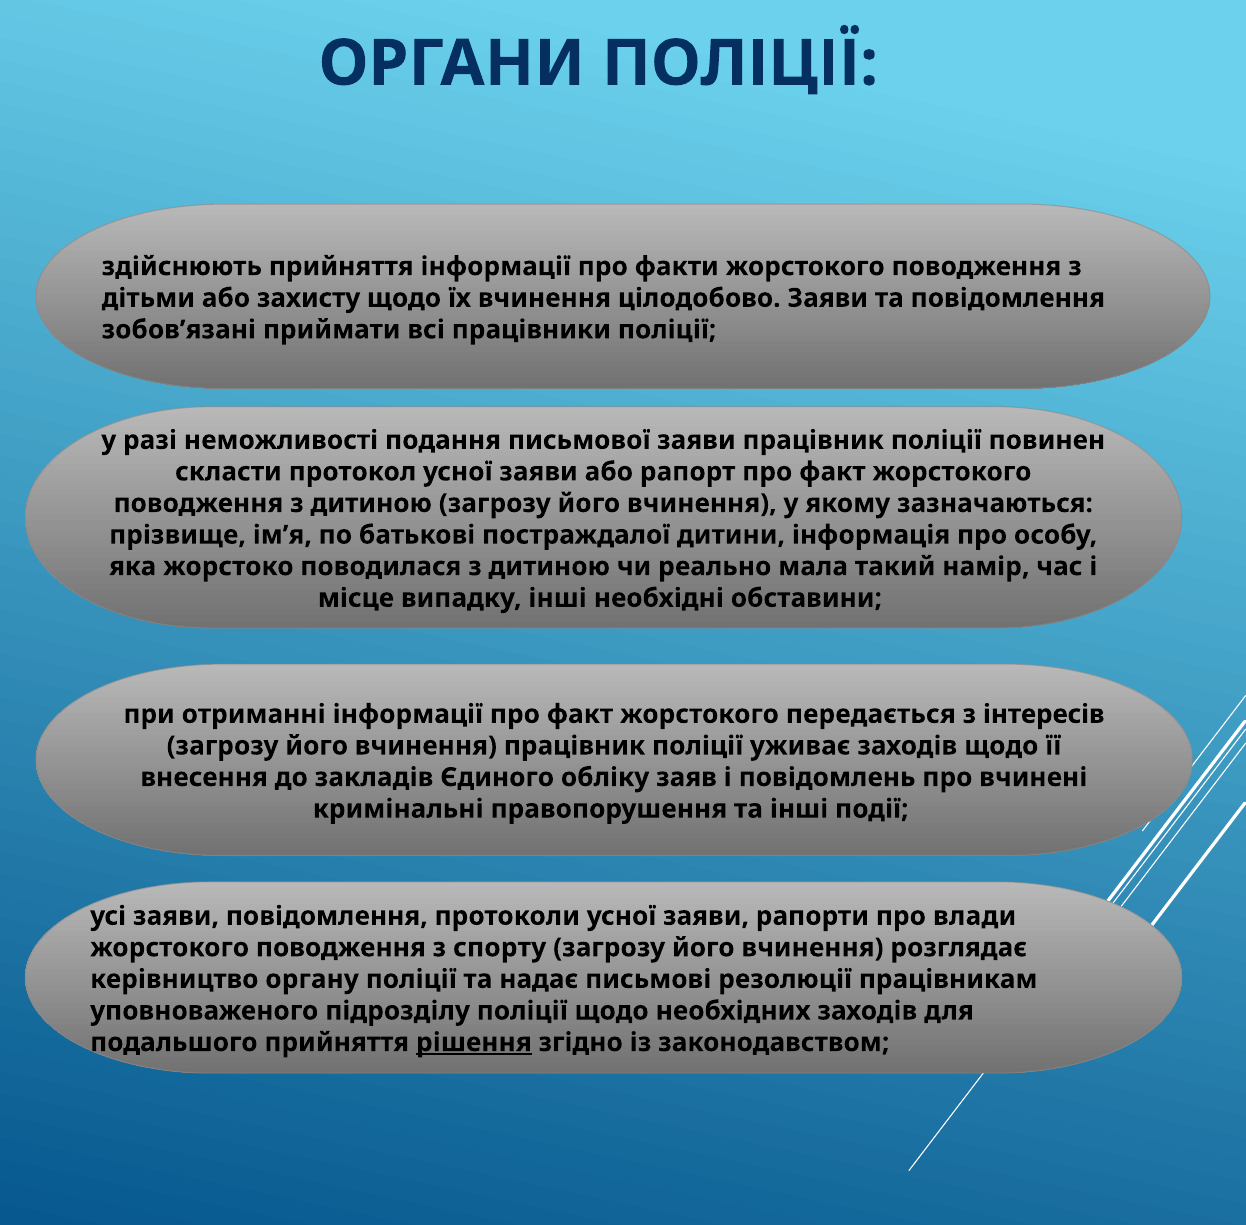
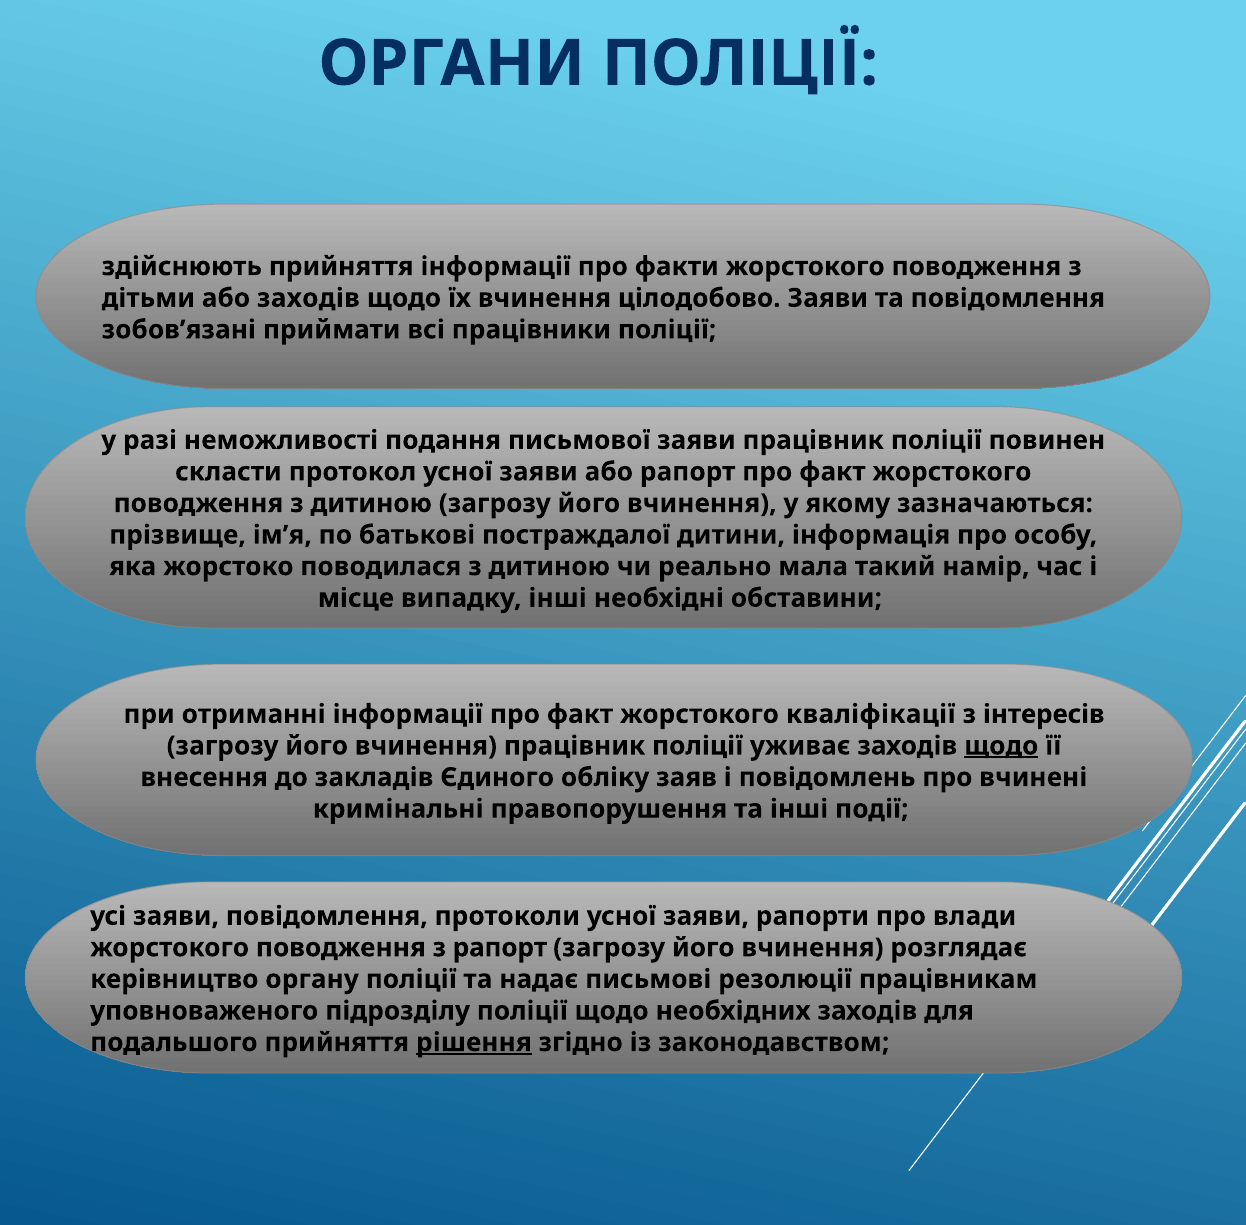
або захисту: захисту -> заходів
передається: передається -> кваліфікації
щодо at (1001, 745) underline: none -> present
з спорту: спорту -> рапорт
